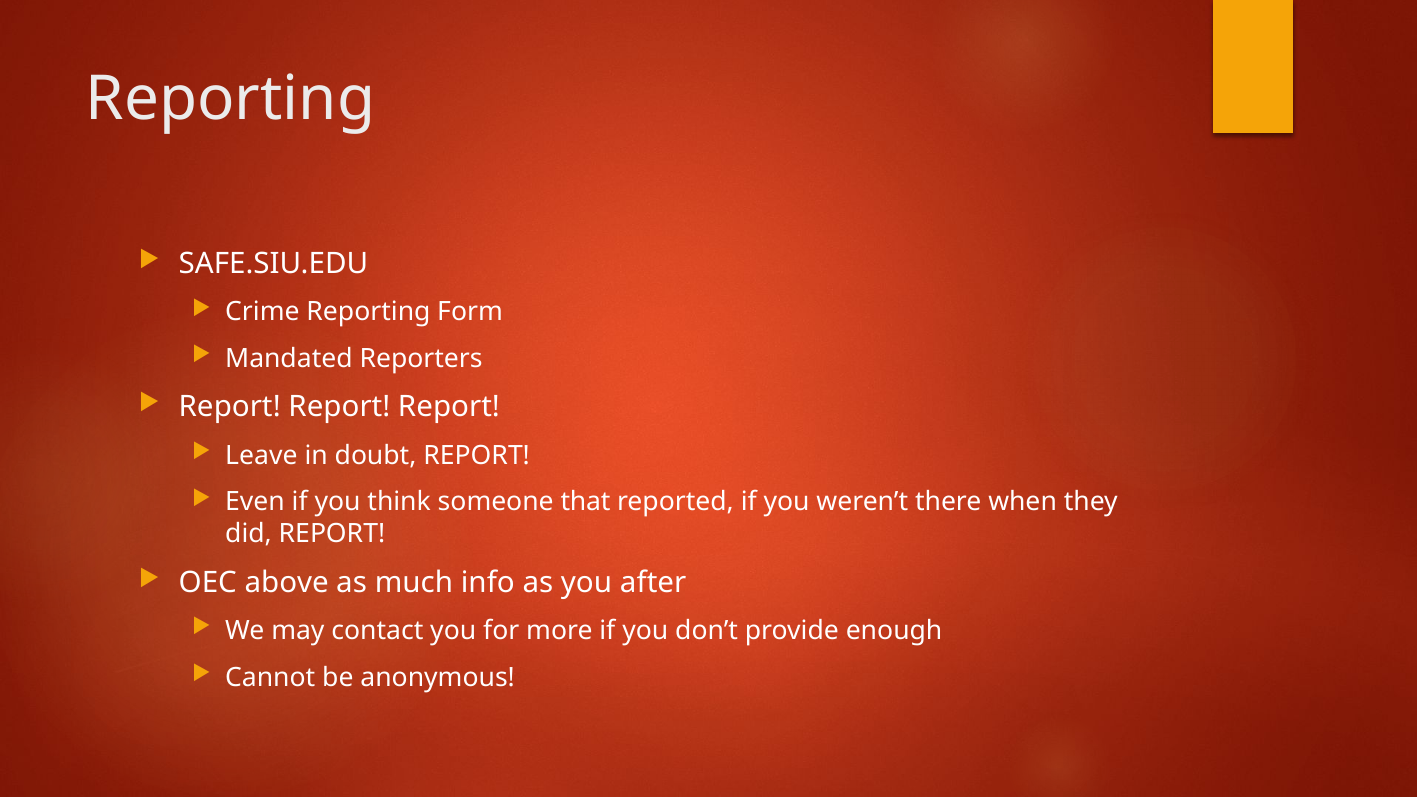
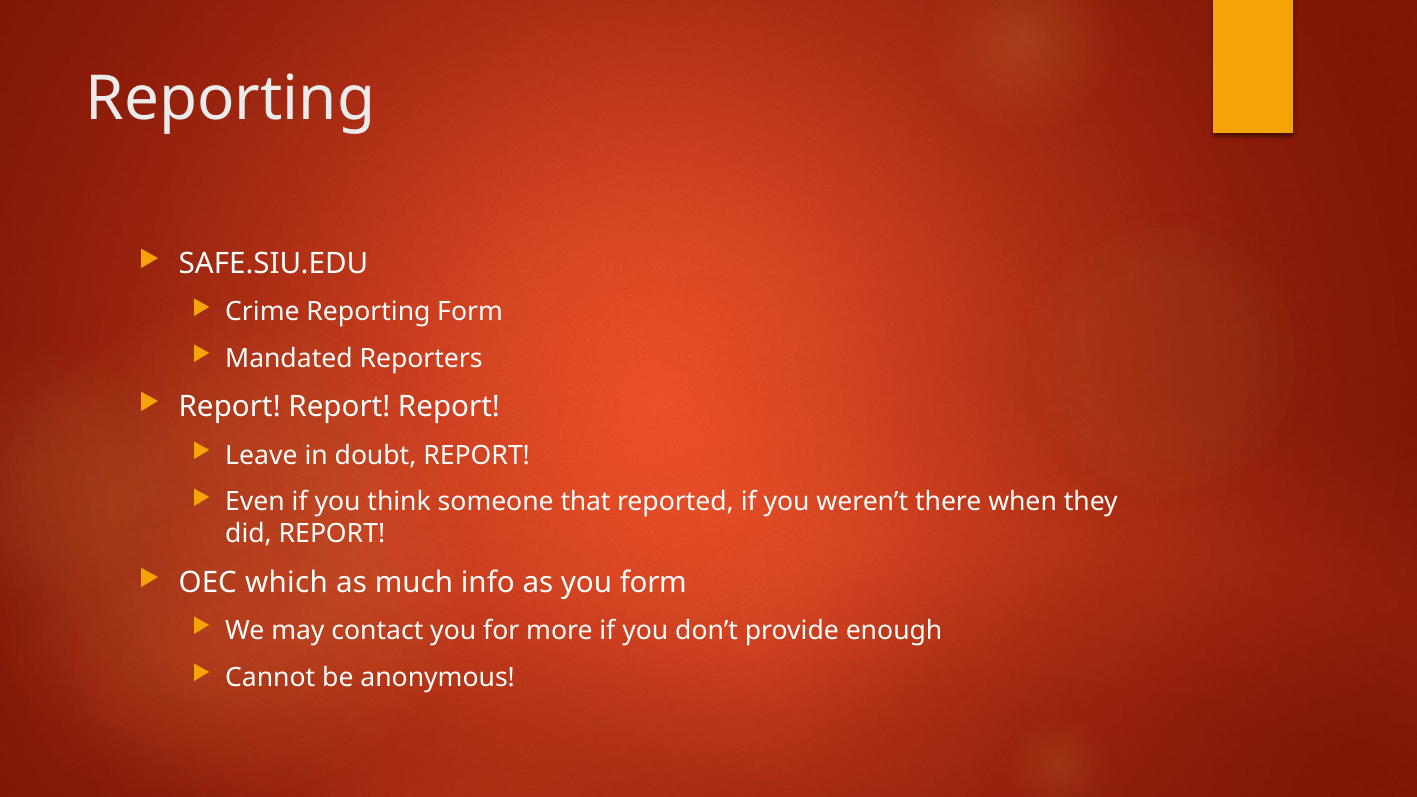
above: above -> which
you after: after -> form
